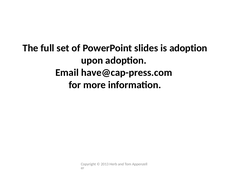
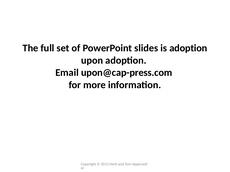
have@cap-press.com: have@cap-press.com -> upon@cap-press.com
